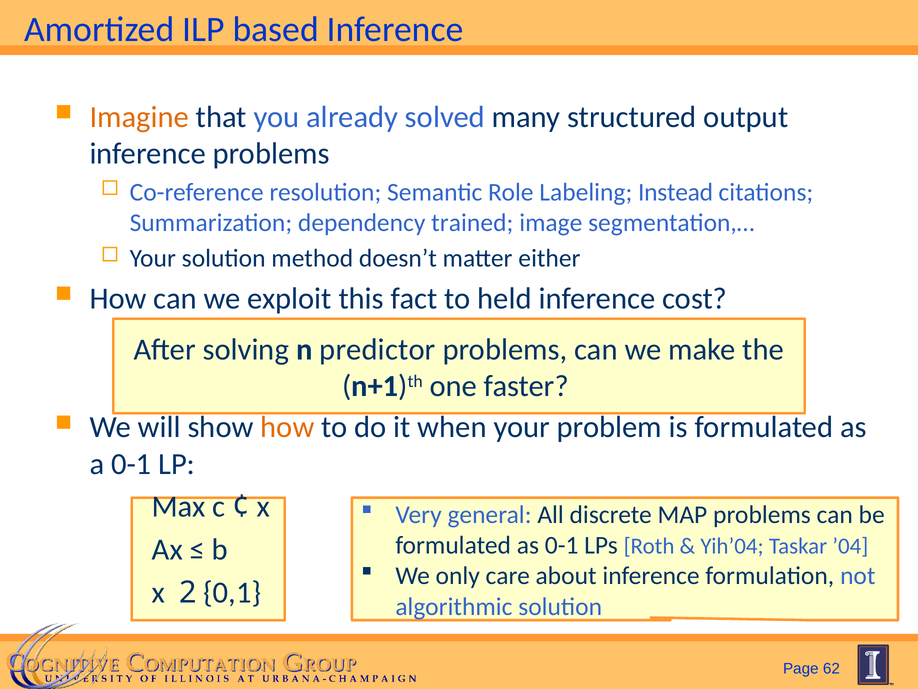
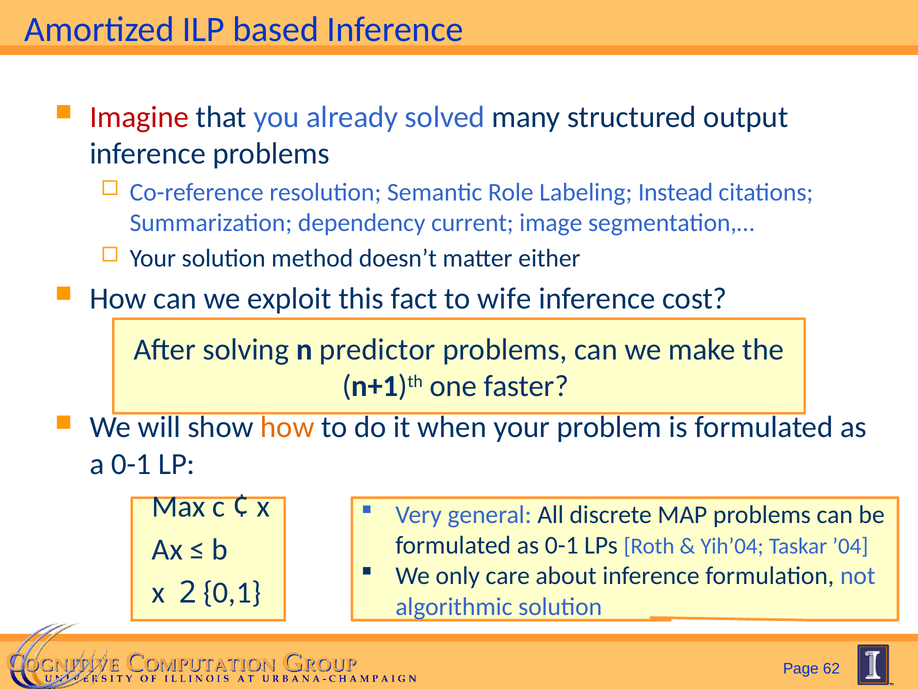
Imagine colour: orange -> red
trained: trained -> current
held: held -> wife
